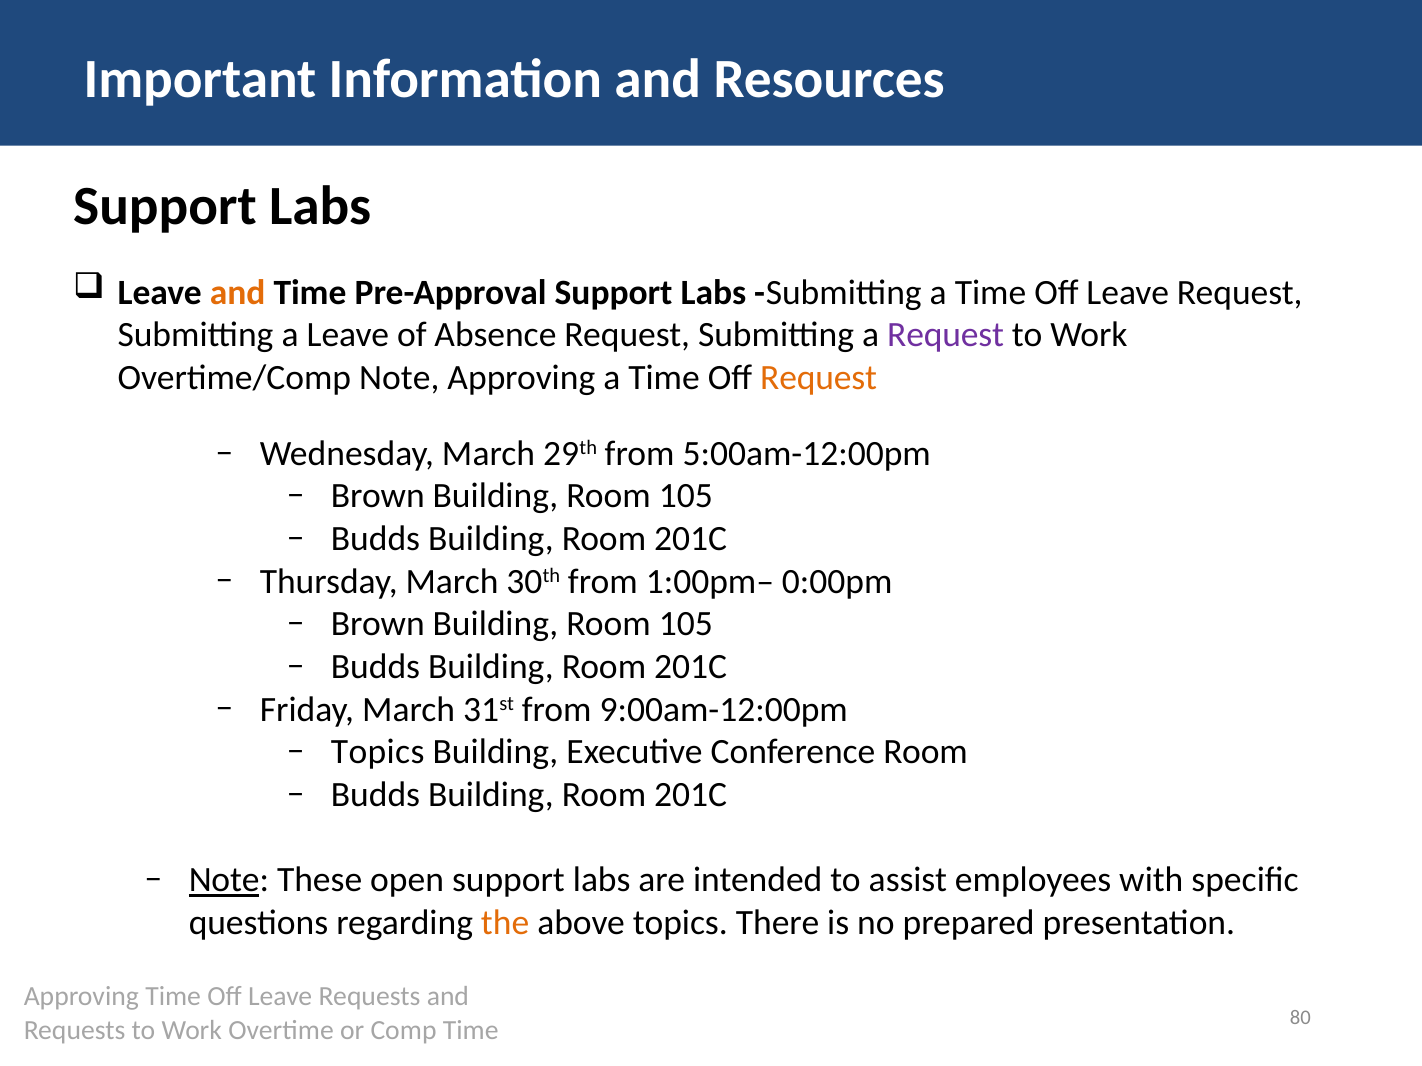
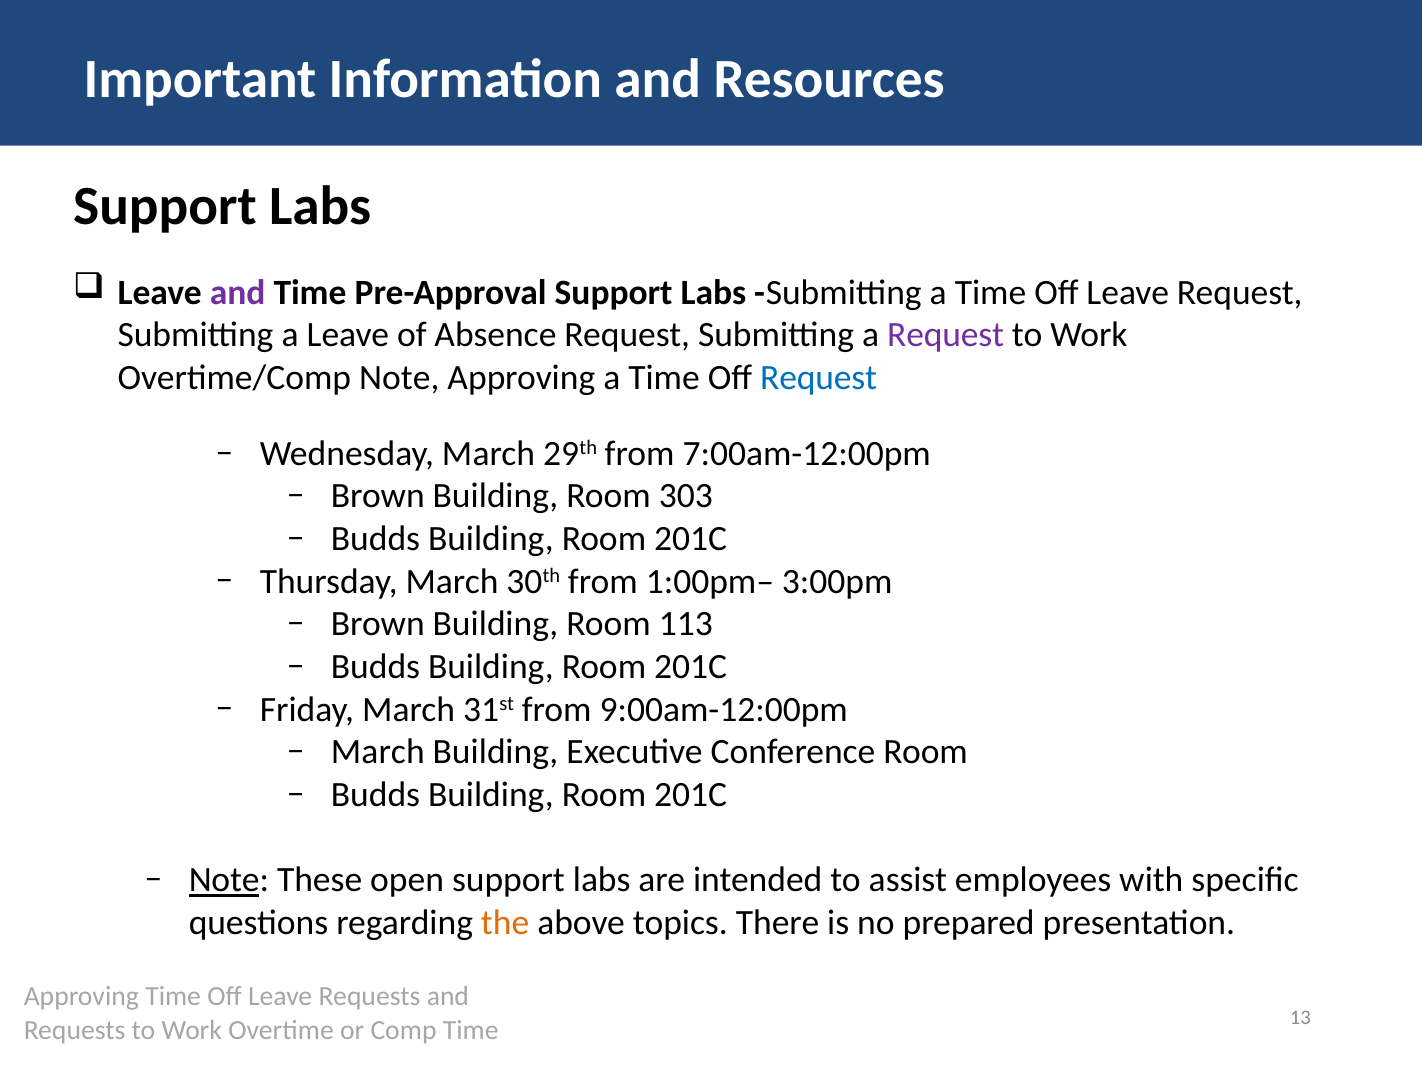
and at (238, 292) colour: orange -> purple
Request at (819, 378) colour: orange -> blue
5:00am-12:00pm: 5:00am-12:00pm -> 7:00am-12:00pm
105 at (686, 496): 105 -> 303
0:00pm: 0:00pm -> 3:00pm
105 at (686, 624): 105 -> 113
Topics at (378, 752): Topics -> March
80: 80 -> 13
